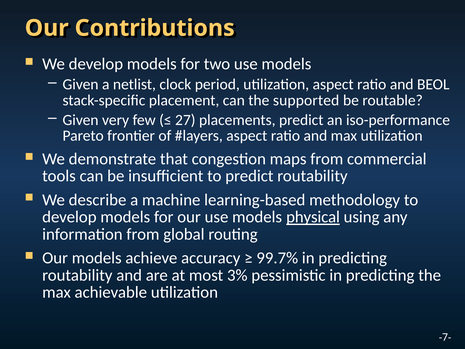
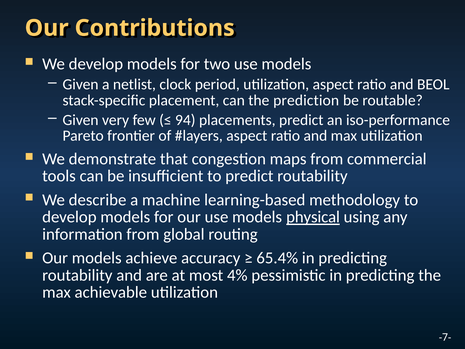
supported: supported -> prediction
27: 27 -> 94
99.7%: 99.7% -> 65.4%
3%: 3% -> 4%
